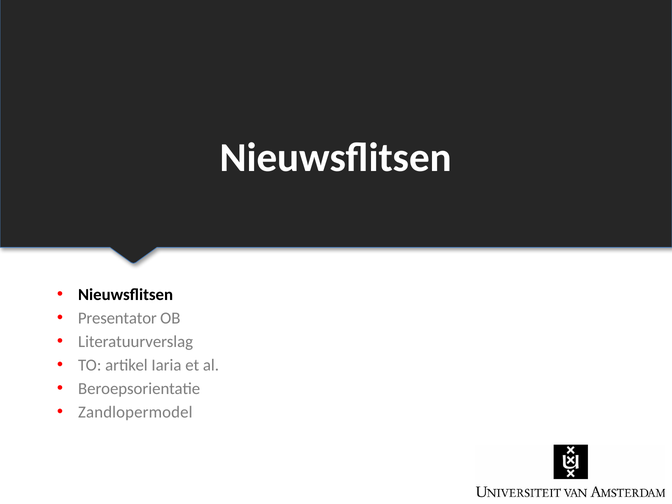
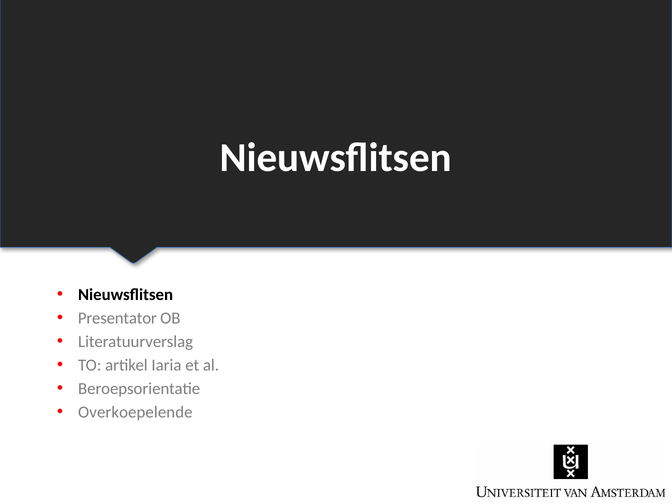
Zandlopermodel: Zandlopermodel -> Overkoepelende
